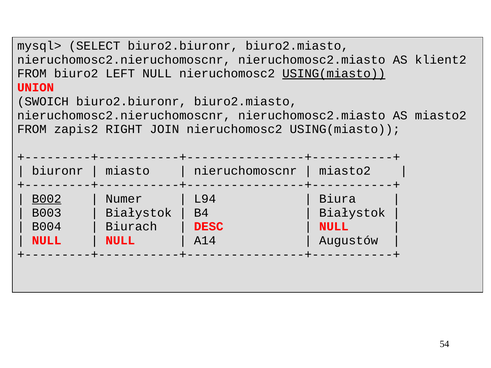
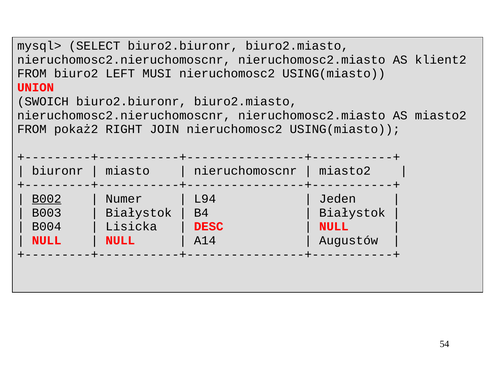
LEFT NULL: NULL -> MUSI
USING(miasto at (334, 74) underline: present -> none
zapis2: zapis2 -> pokaż2
Biura: Biura -> Jeden
Biurach: Biurach -> Lisicka
